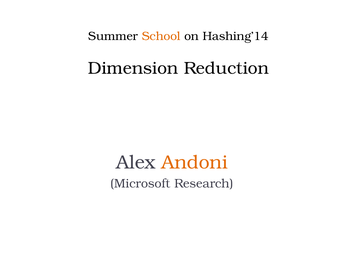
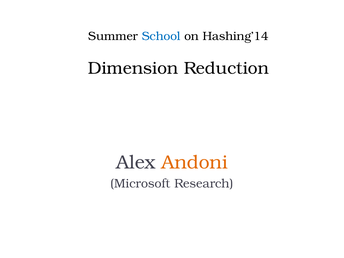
School colour: orange -> blue
